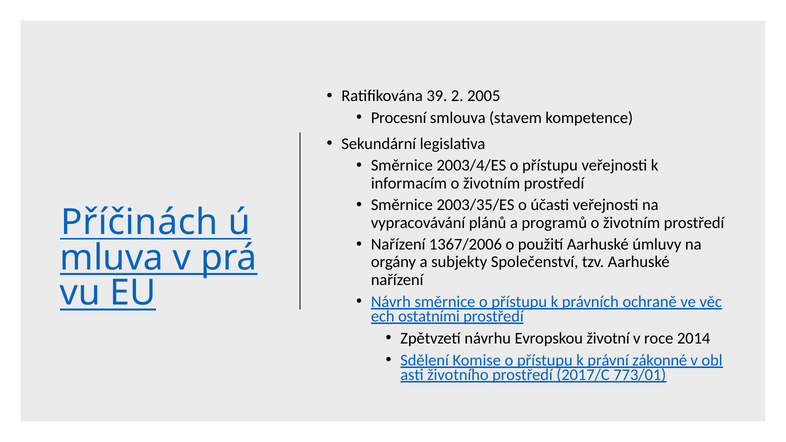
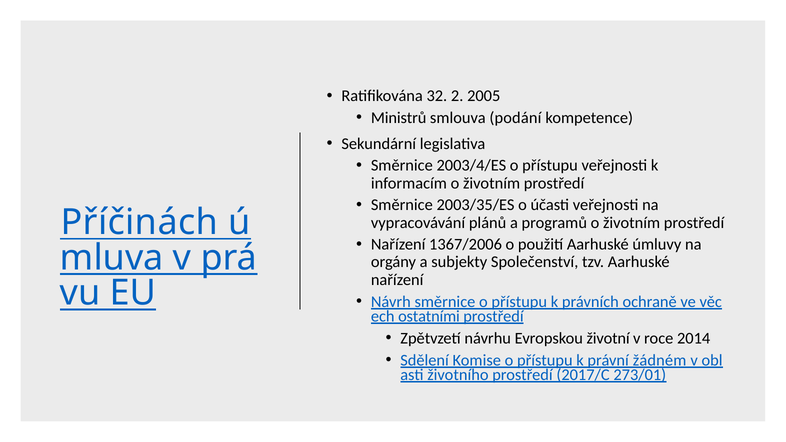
39: 39 -> 32
Procesní: Procesní -> Ministrů
stavem: stavem -> podání
zákonné: zákonné -> žádném
773/01: 773/01 -> 273/01
